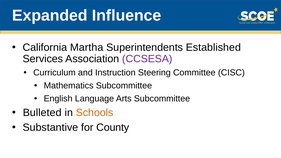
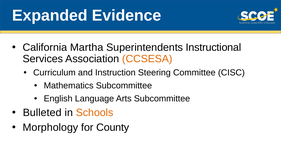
Influence: Influence -> Evidence
Established: Established -> Instructional
CCSESA colour: purple -> orange
Substantive: Substantive -> Morphology
